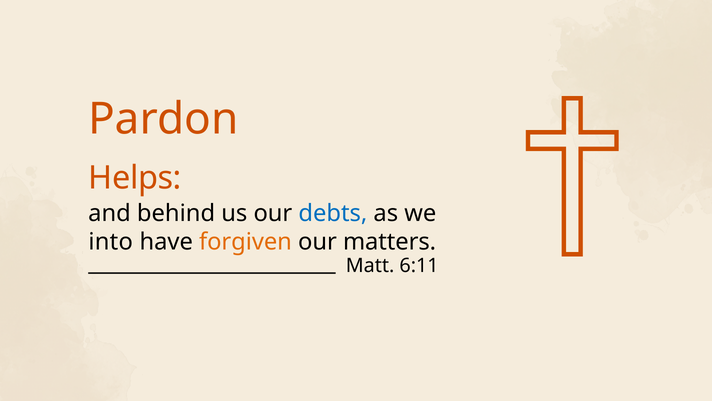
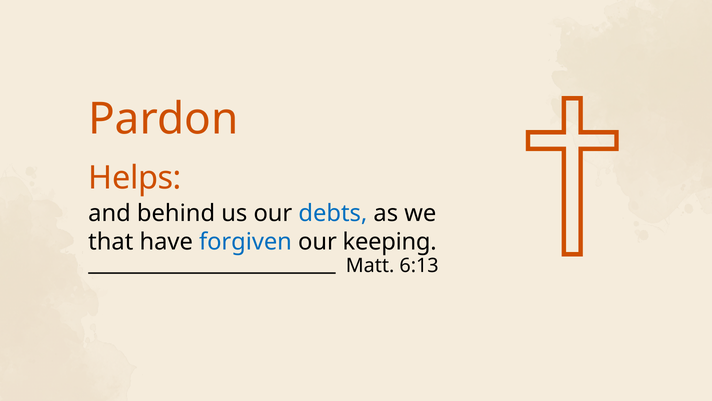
into: into -> that
forgiven colour: orange -> blue
matters: matters -> keeping
6:11: 6:11 -> 6:13
